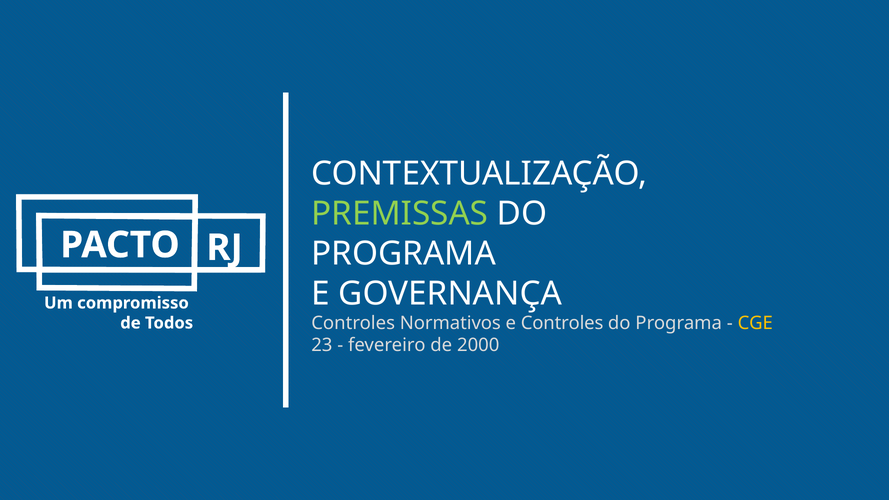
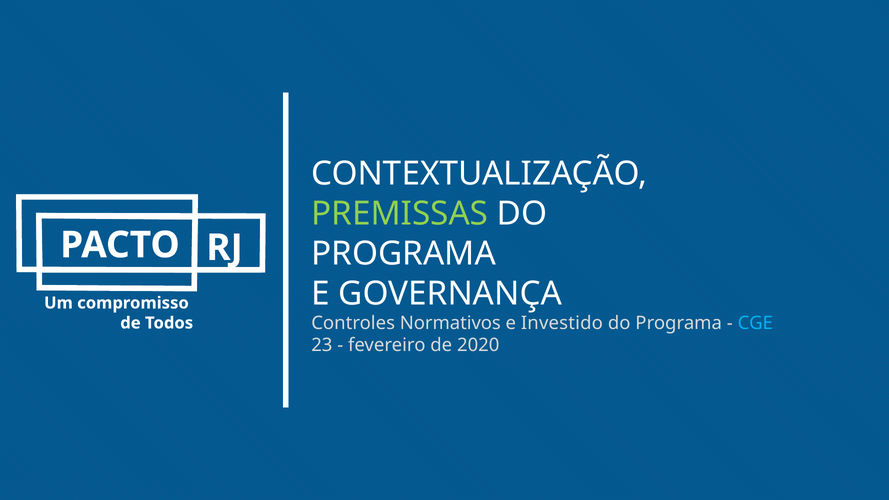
e Controles: Controles -> Investido
CGE colour: yellow -> light blue
2000: 2000 -> 2020
